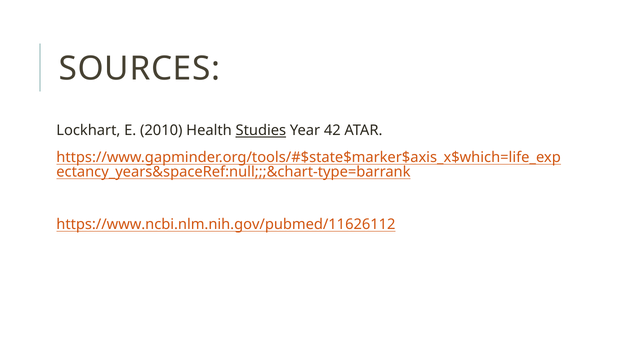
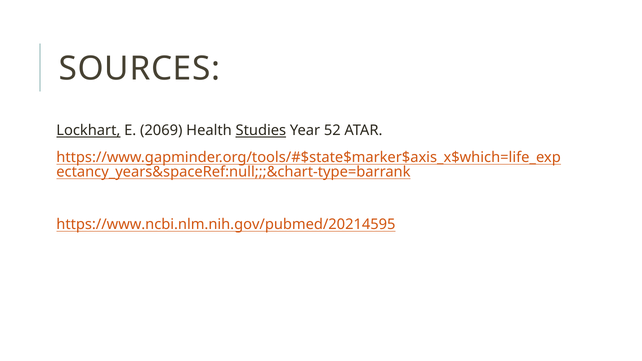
Lockhart underline: none -> present
2010: 2010 -> 2069
42: 42 -> 52
https://www.ncbi.nlm.nih.gov/pubmed/11626112: https://www.ncbi.nlm.nih.gov/pubmed/11626112 -> https://www.ncbi.nlm.nih.gov/pubmed/20214595
